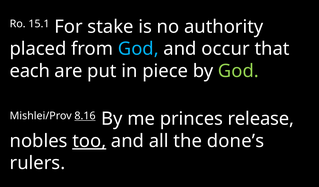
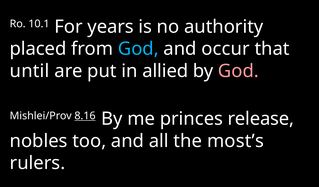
15.1: 15.1 -> 10.1
stake: stake -> years
each: each -> until
piece: piece -> allied
God at (238, 71) colour: light green -> pink
too underline: present -> none
done’s: done’s -> most’s
